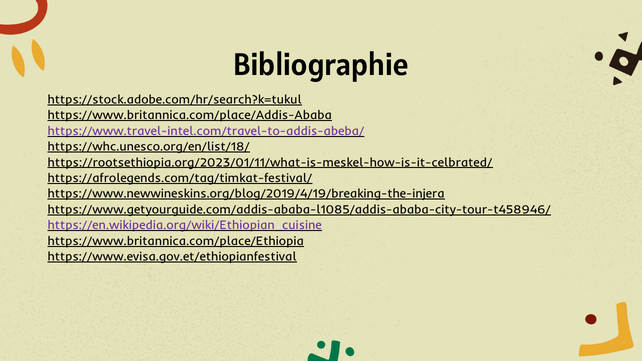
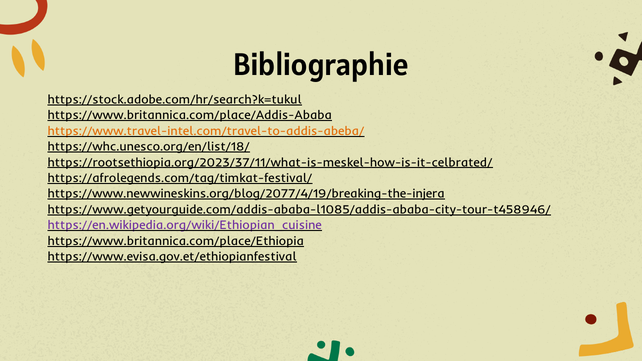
https://www.travel-intel.com/travel-to-addis-abeba/ colour: purple -> orange
https://rootsethiopia.org/2023/01/11/what-is-meskel-how-is-it-celbrated/: https://rootsethiopia.org/2023/01/11/what-is-meskel-how-is-it-celbrated/ -> https://rootsethiopia.org/2023/37/11/what-is-meskel-how-is-it-celbrated/
https://www.newwineskins.org/blog/2019/4/19/breaking-the-injera: https://www.newwineskins.org/blog/2019/4/19/breaking-the-injera -> https://www.newwineskins.org/blog/2077/4/19/breaking-the-injera
